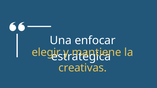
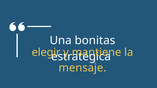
enfocar: enfocar -> bonitas
creativas: creativas -> mensaje
